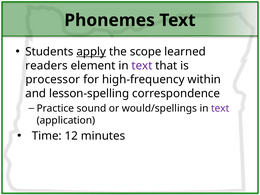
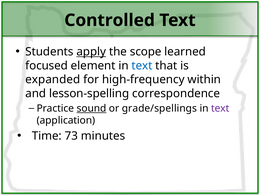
Phonemes: Phonemes -> Controlled
readers: readers -> focused
text at (142, 66) colour: purple -> blue
processor: processor -> expanded
sound underline: none -> present
would/spellings: would/spellings -> grade/spellings
12: 12 -> 73
